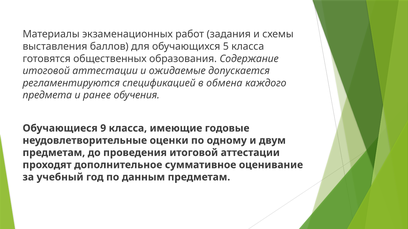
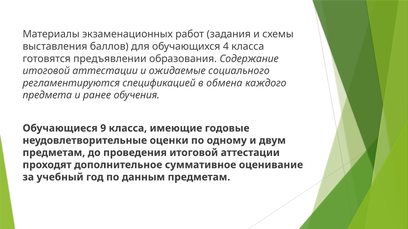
5: 5 -> 4
общественных: общественных -> предъявлении
допускается: допускается -> социального
